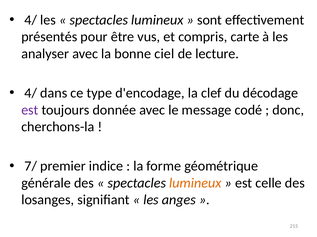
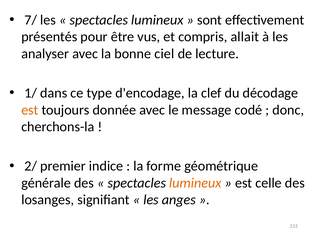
4/ at (31, 20): 4/ -> 7/
carte: carte -> allait
4/ at (31, 93): 4/ -> 1/
est at (30, 110) colour: purple -> orange
7/: 7/ -> 2/
